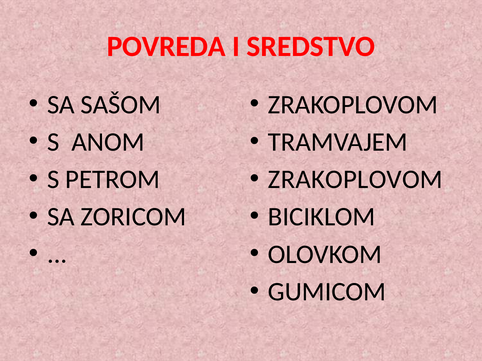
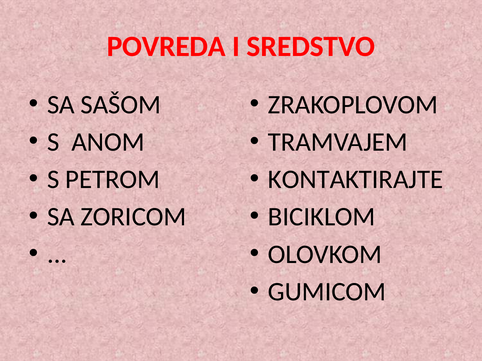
ZRAKOPLOVOM at (355, 180): ZRAKOPLOVOM -> KONTAKTIRAJTE
